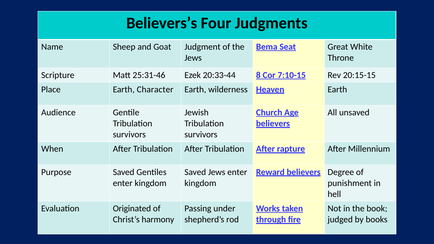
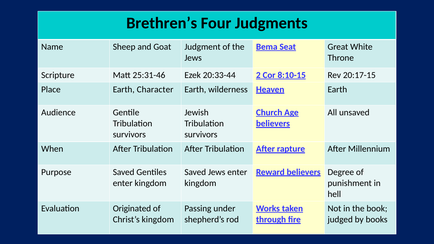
Believers’s: Believers’s -> Brethren’s
8: 8 -> 2
7:10-15: 7:10-15 -> 8:10-15
20:15-15: 20:15-15 -> 20:17-15
Christ’s harmony: harmony -> kingdom
